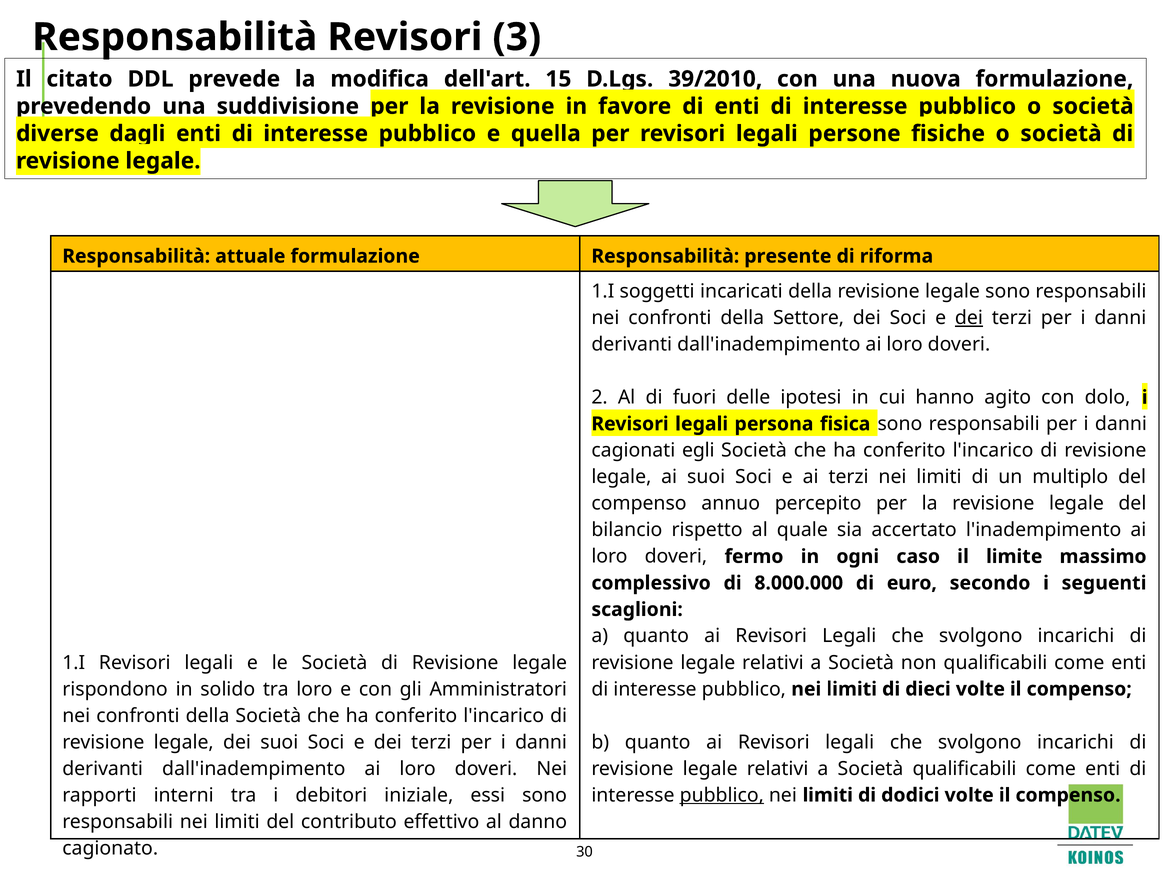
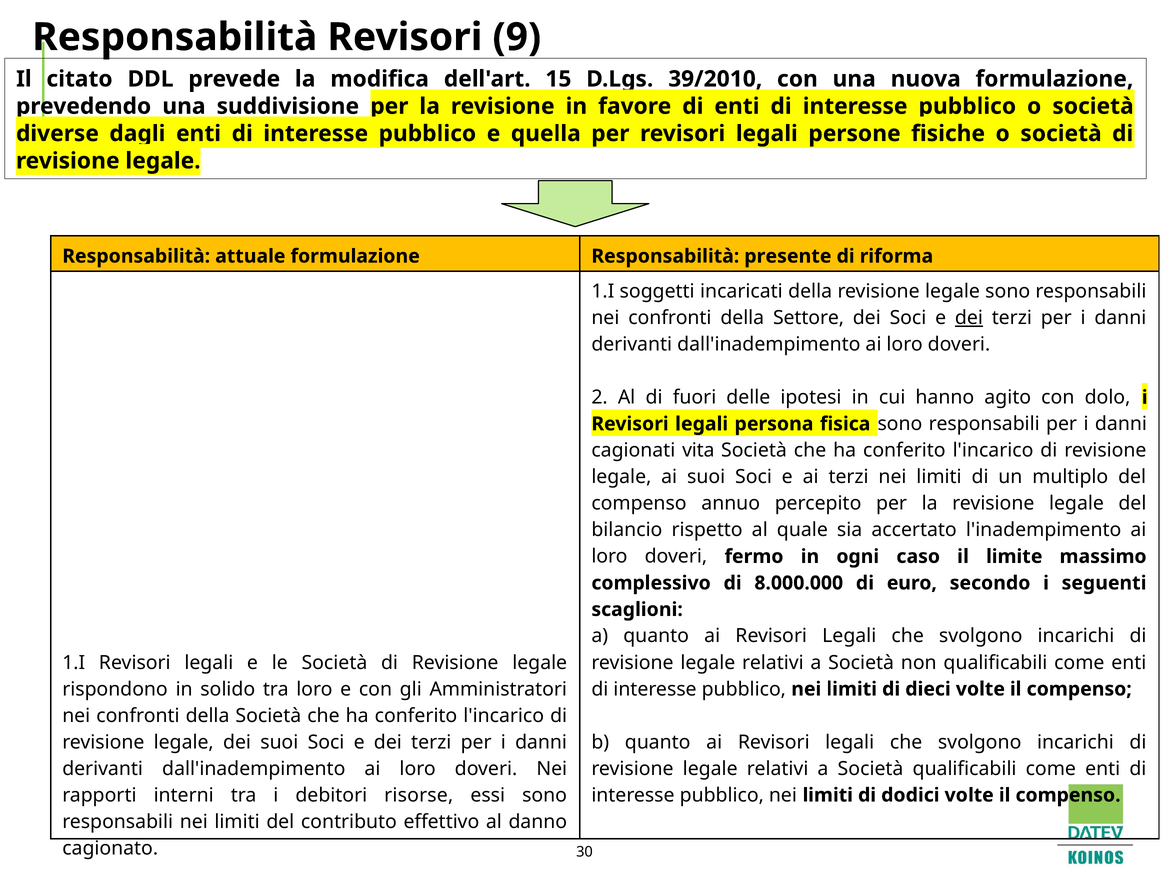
3: 3 -> 9
egli: egli -> vita
iniziale: iniziale -> risorse
pubblico at (722, 795) underline: present -> none
